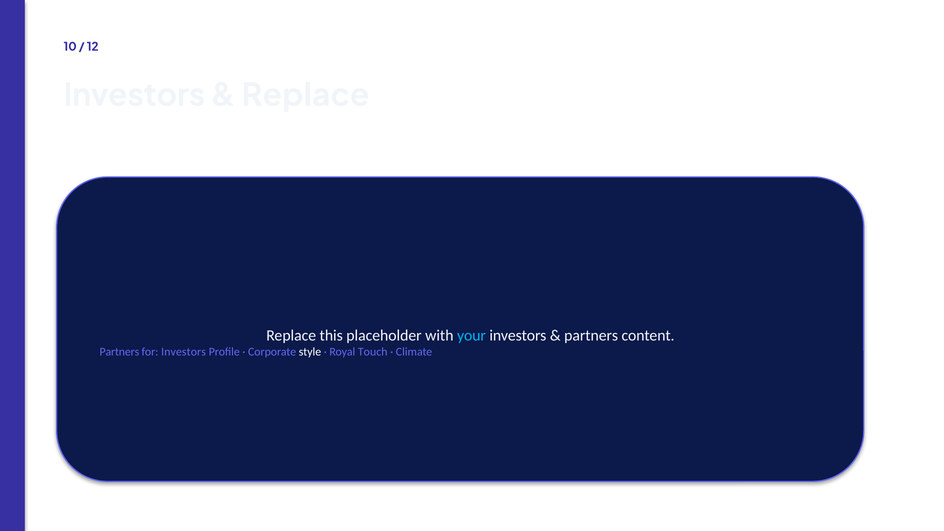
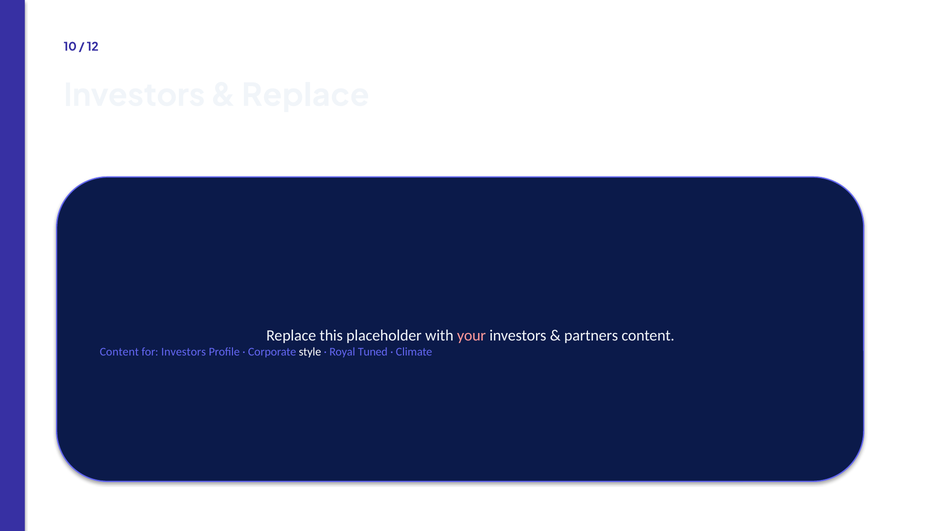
your colour: light blue -> pink
Partners at (119, 352): Partners -> Content
Touch: Touch -> Tuned
